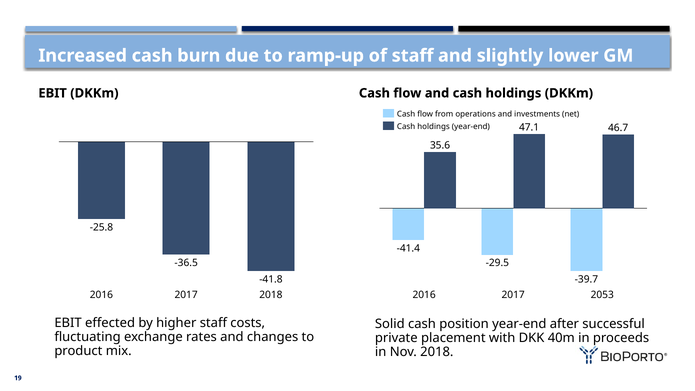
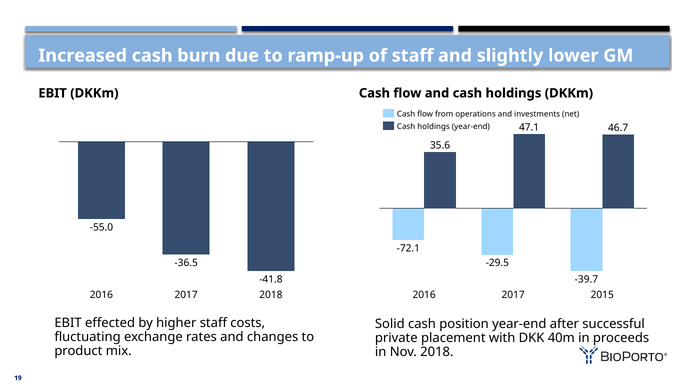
-25.8: -25.8 -> -55.0
-41.4: -41.4 -> -72.1
2053: 2053 -> 2015
